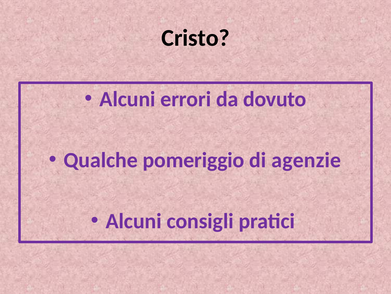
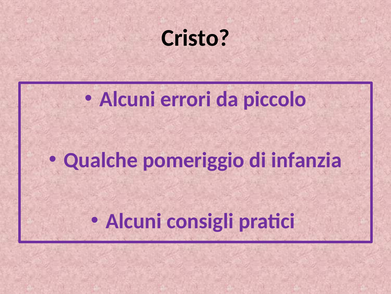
dovuto: dovuto -> piccolo
agenzie: agenzie -> infanzia
